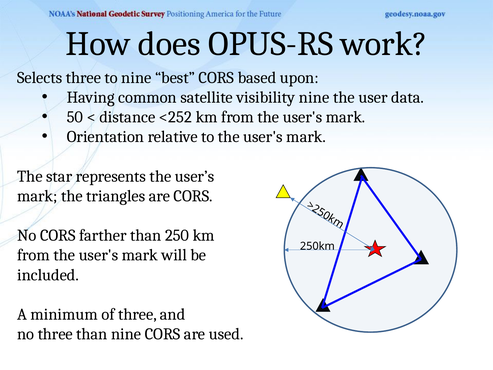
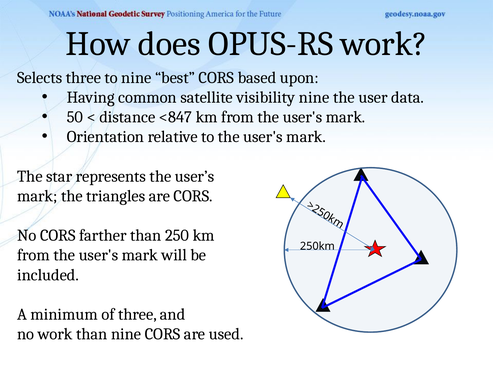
<252: <252 -> <847
no three: three -> work
